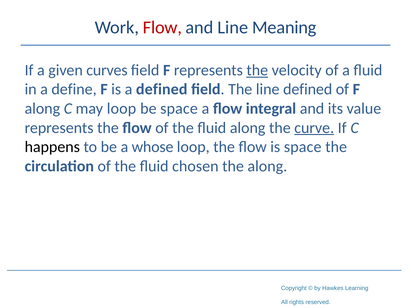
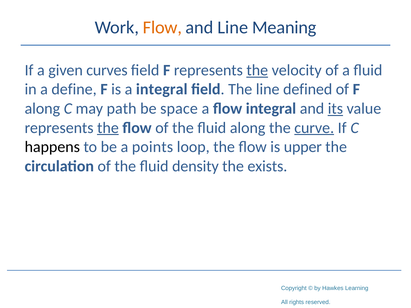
Flow at (162, 28) colour: red -> orange
a defined: defined -> integral
may loop: loop -> path
its underline: none -> present
the at (108, 128) underline: none -> present
whose: whose -> points
is space: space -> upper
chosen: chosen -> density
the along: along -> exists
